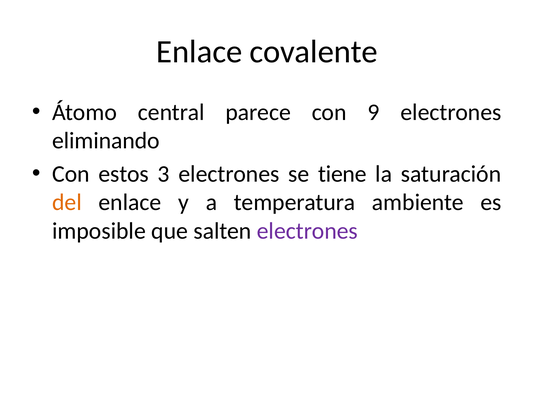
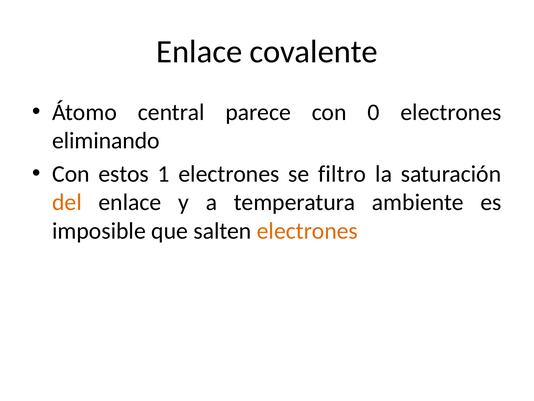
9: 9 -> 0
3: 3 -> 1
tiene: tiene -> filtro
electrones at (307, 231) colour: purple -> orange
